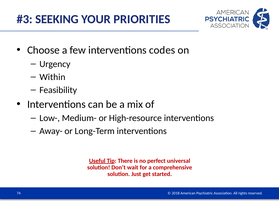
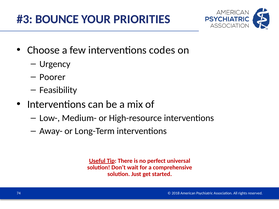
SEEKING: SEEKING -> BOUNCE
Within: Within -> Poorer
